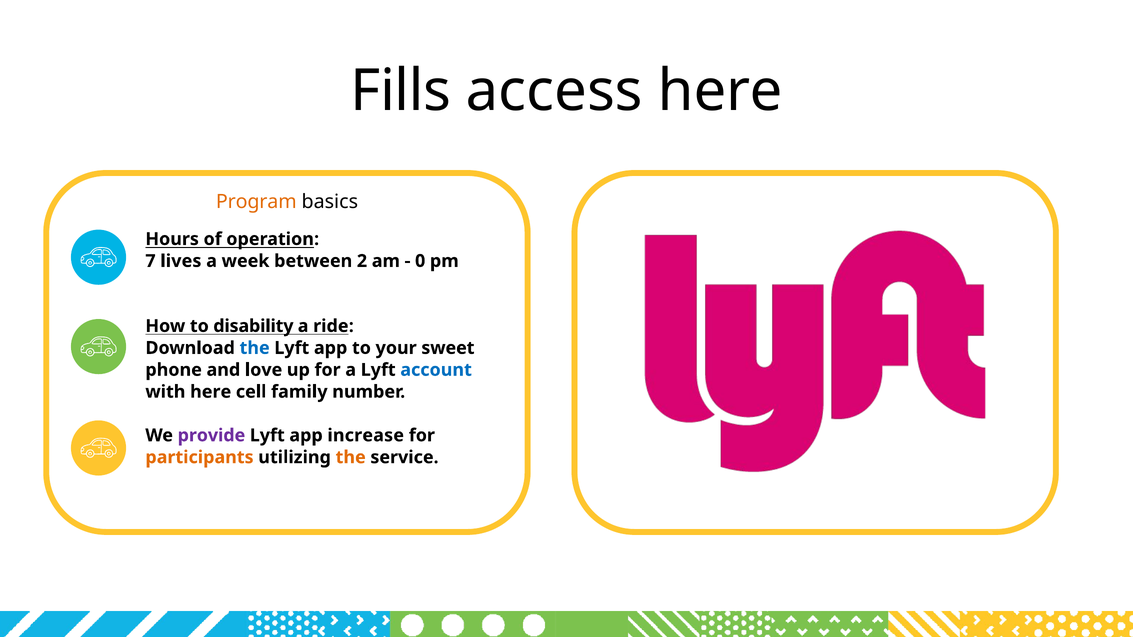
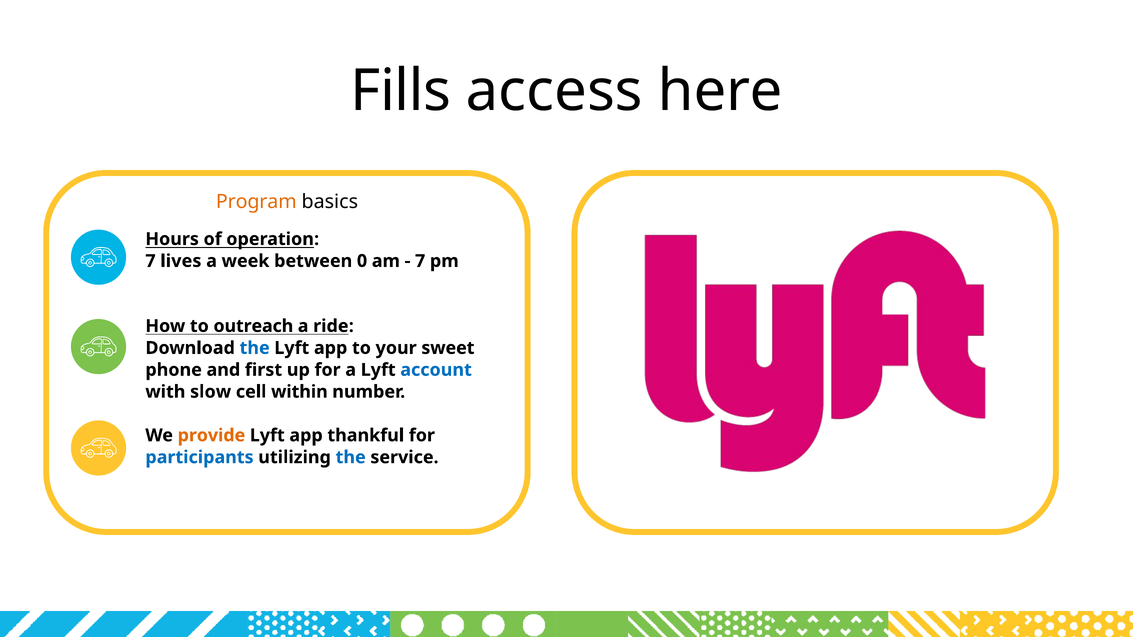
2: 2 -> 0
0 at (420, 261): 0 -> 7
disability: disability -> outreach
love: love -> first
with here: here -> slow
family: family -> within
provide colour: purple -> orange
increase: increase -> thankful
participants colour: orange -> blue
the at (351, 458) colour: orange -> blue
